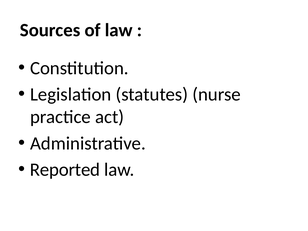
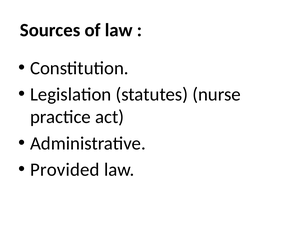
Reported: Reported -> Provided
